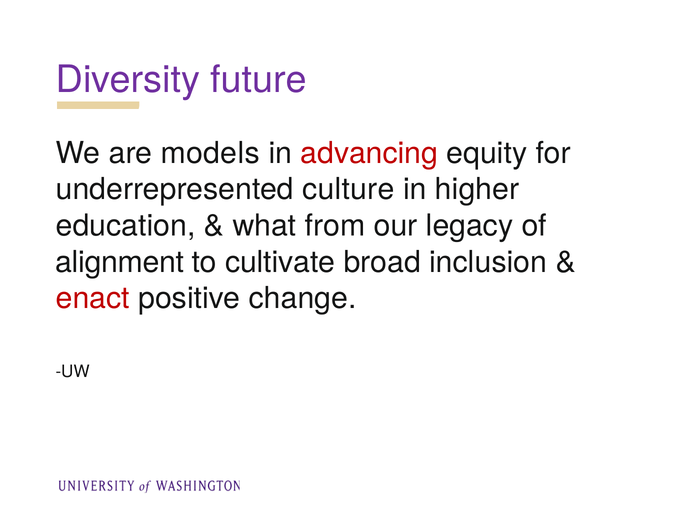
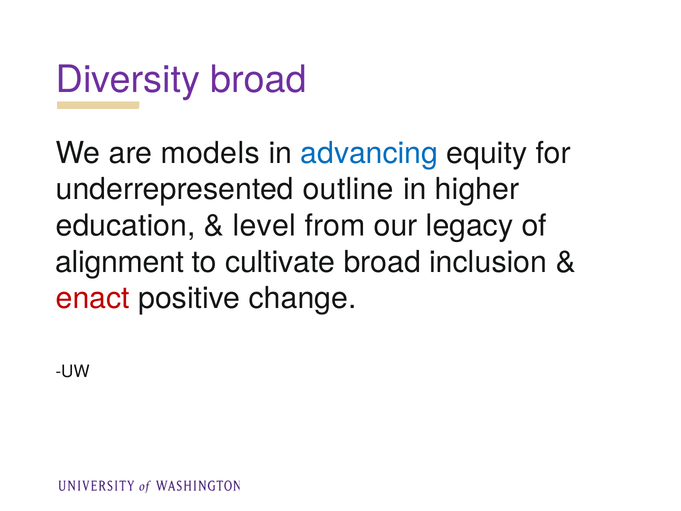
Diversity future: future -> broad
advancing colour: red -> blue
culture: culture -> outline
what: what -> level
